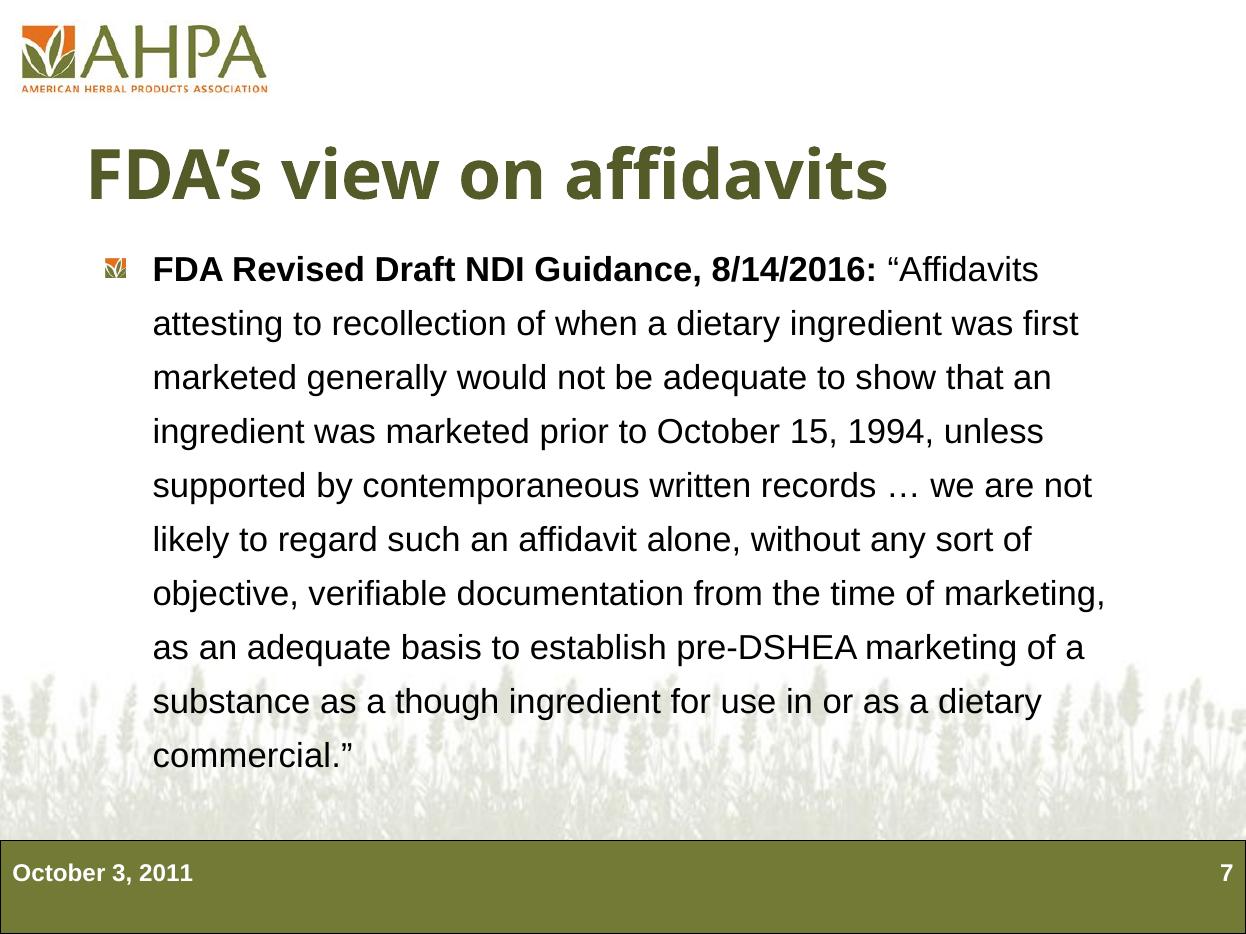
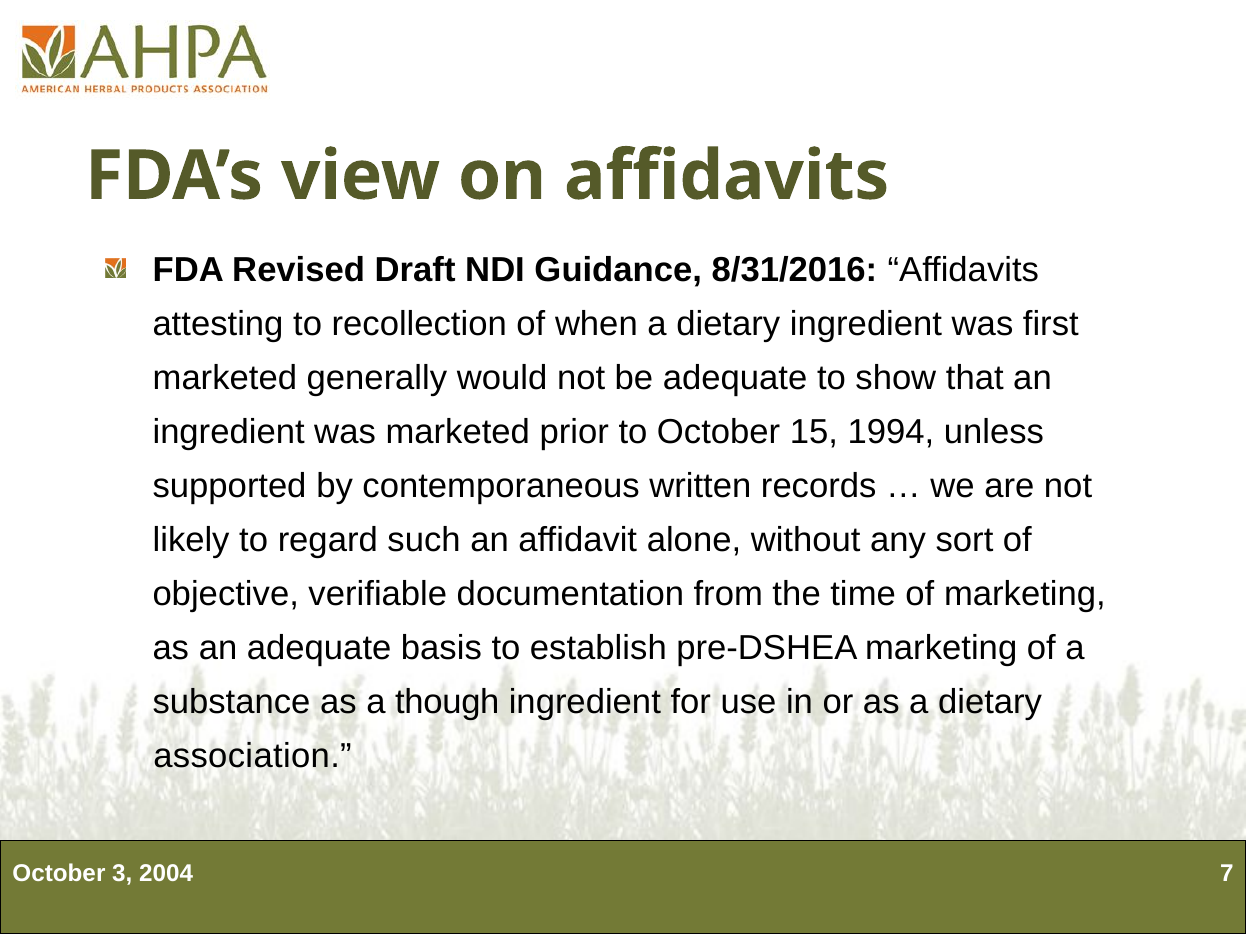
8/14/2016: 8/14/2016 -> 8/31/2016
commercial: commercial -> association
2011: 2011 -> 2004
